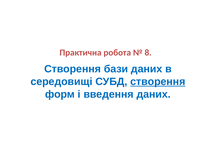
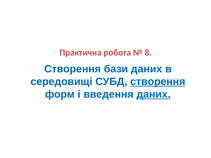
даних at (154, 94) underline: none -> present
